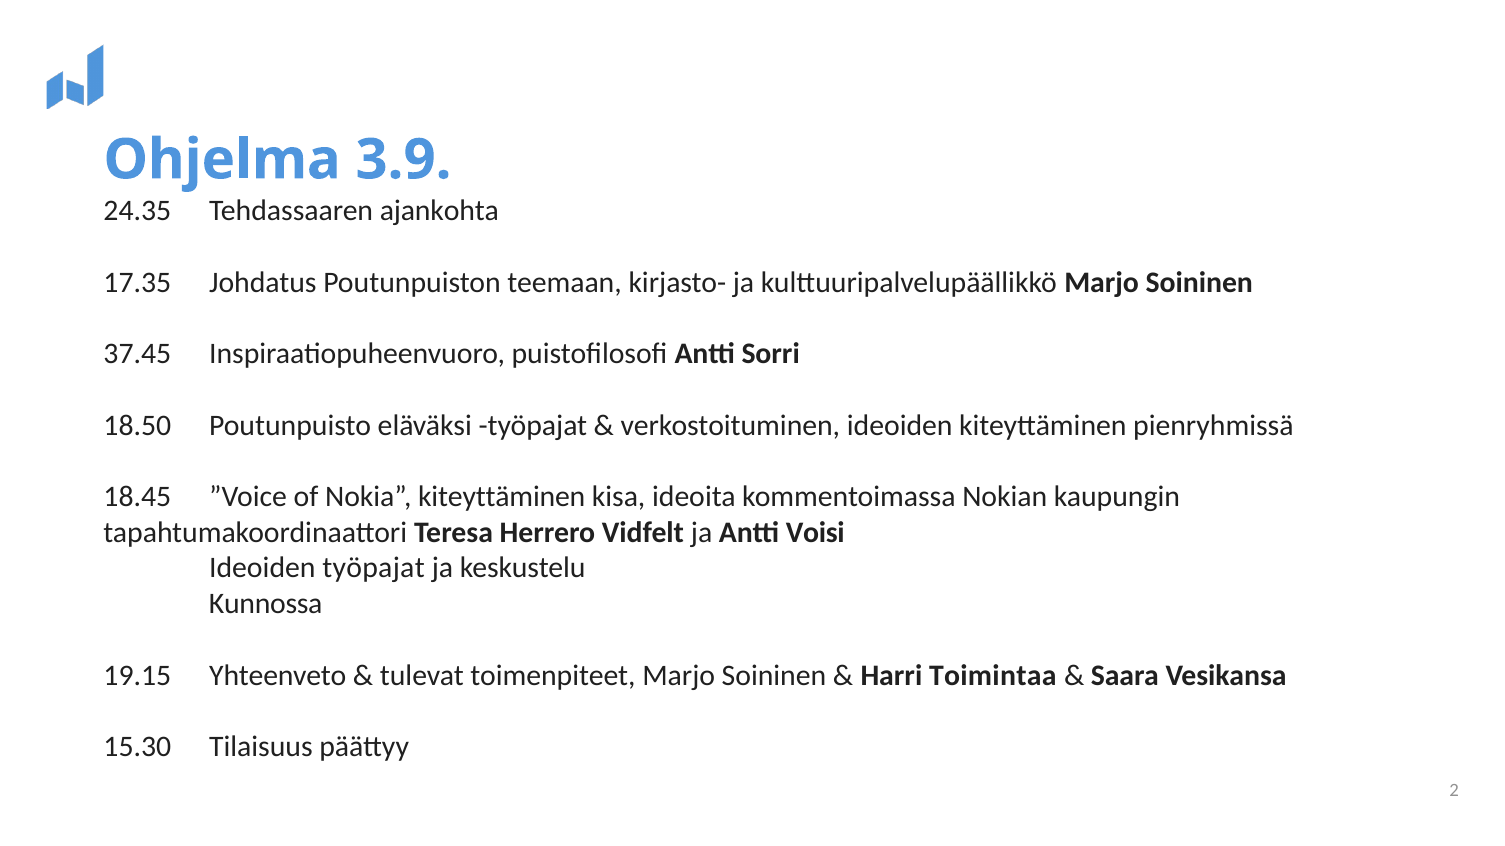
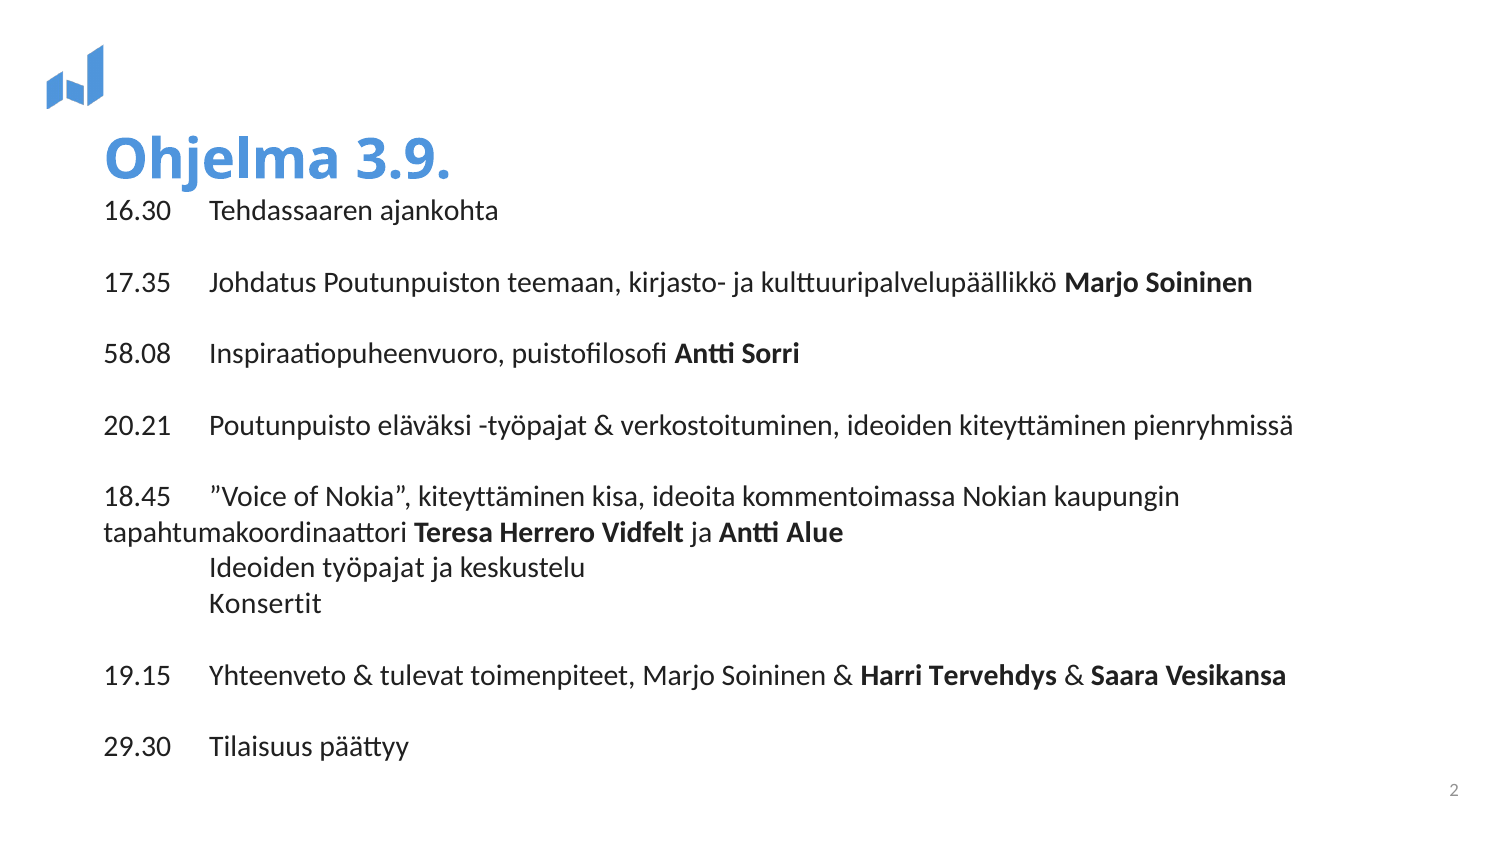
24.35: 24.35 -> 16.30
37.45: 37.45 -> 58.08
18.50: 18.50 -> 20.21
Voisi: Voisi -> Alue
Kunnossa: Kunnossa -> Konsertit
Toimintaa: Toimintaa -> Tervehdys
15.30: 15.30 -> 29.30
